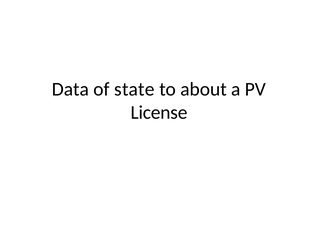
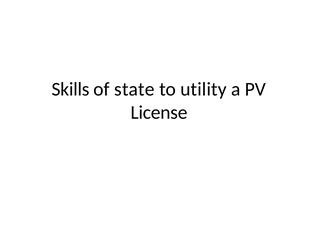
Data: Data -> Skills
about: about -> utility
